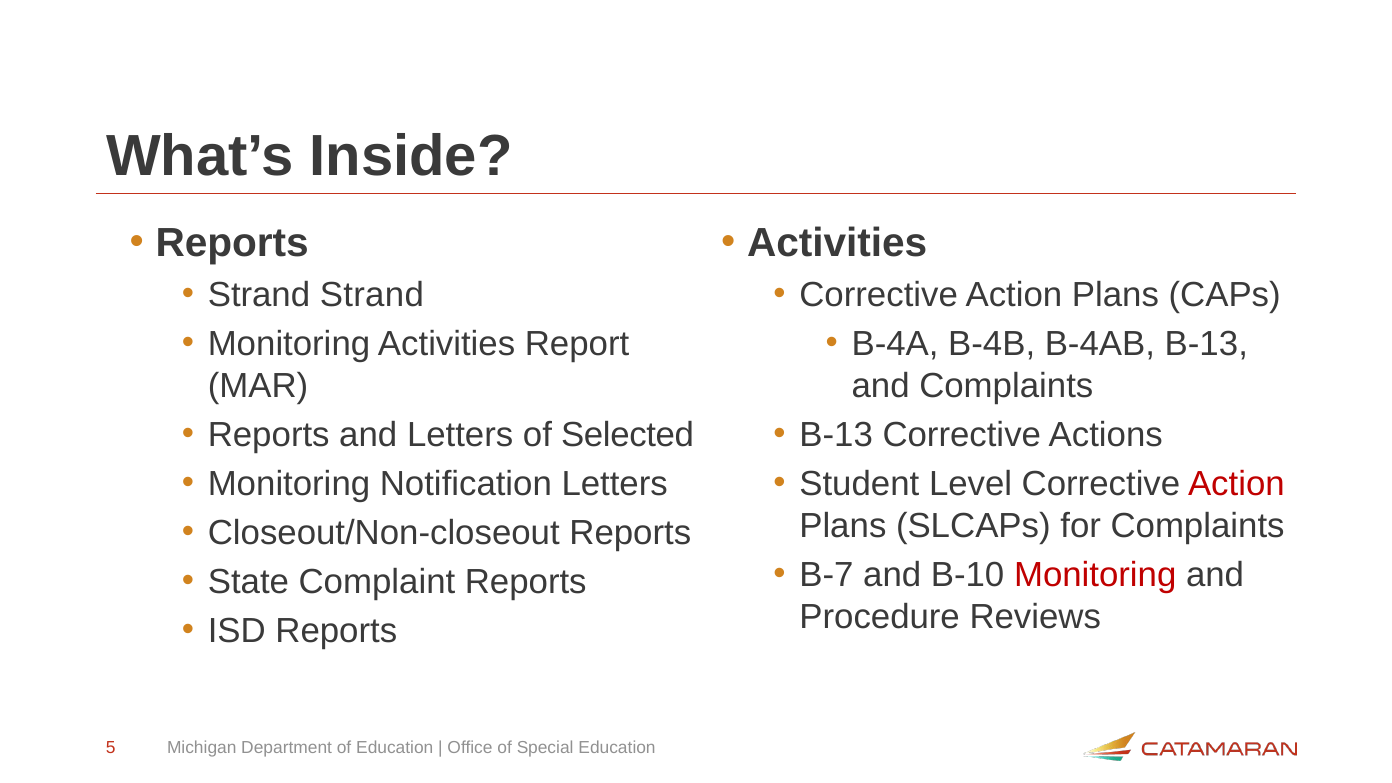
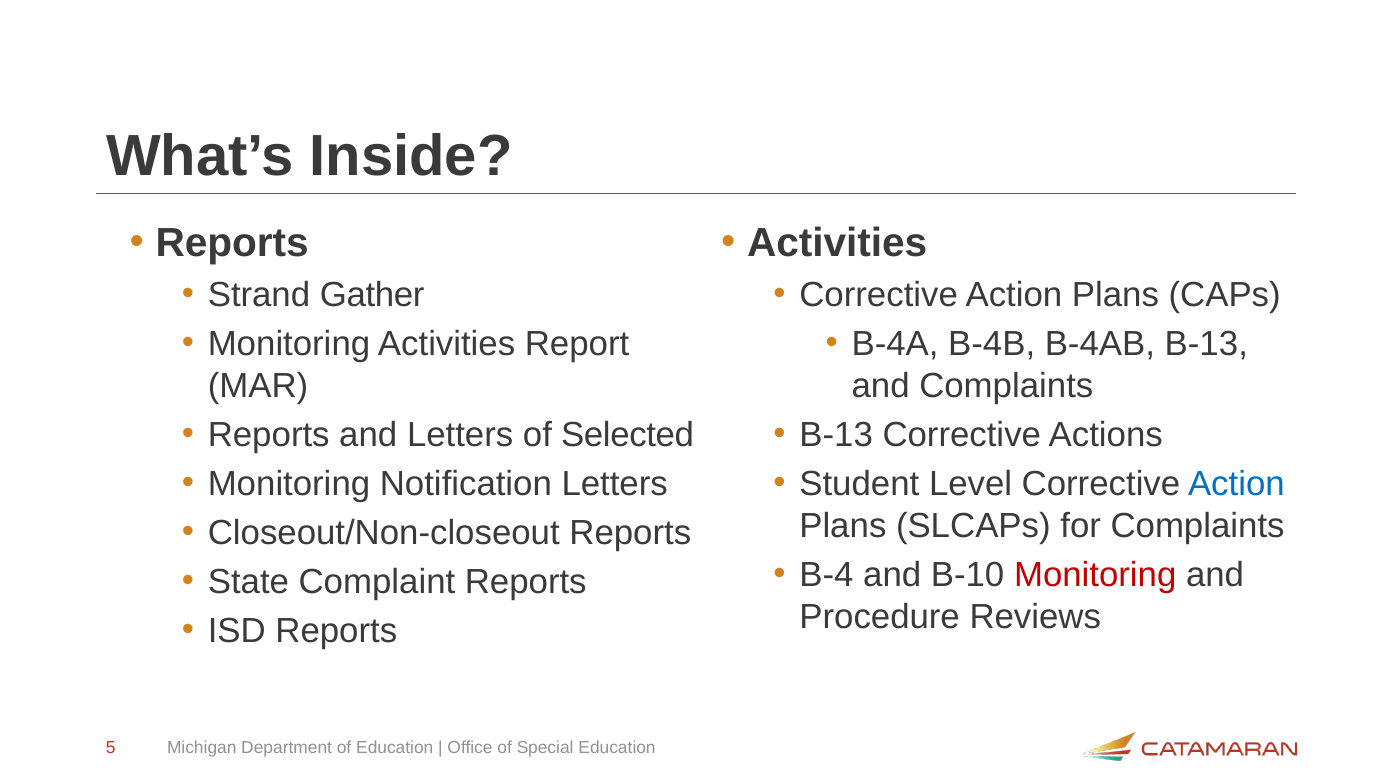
Strand Strand: Strand -> Gather
Action at (1236, 484) colour: red -> blue
B-7: B-7 -> B-4
